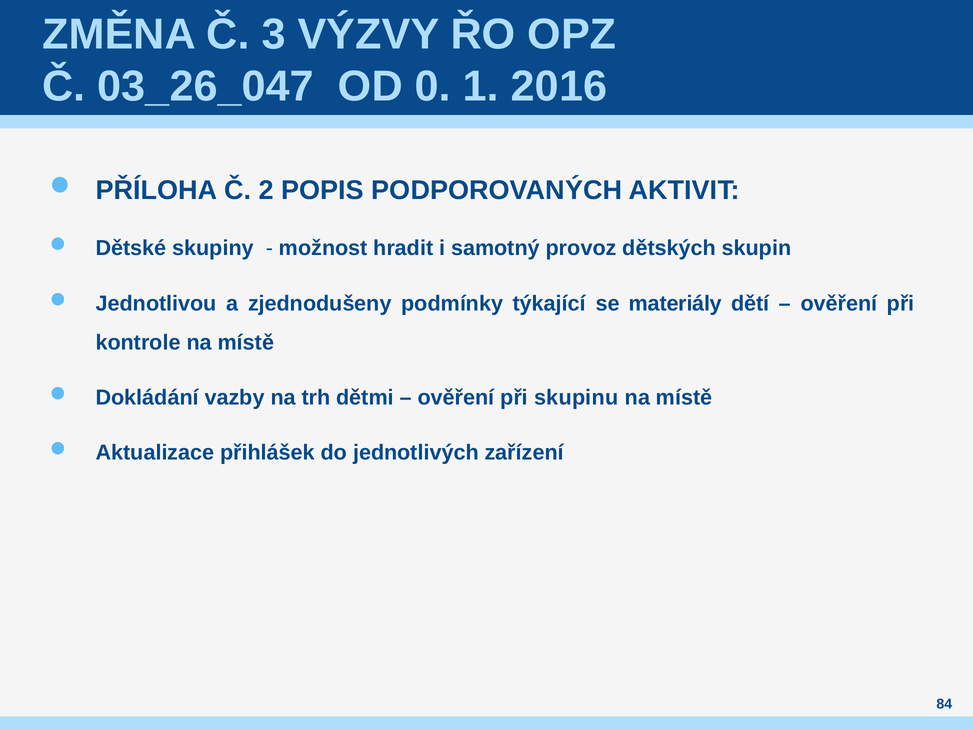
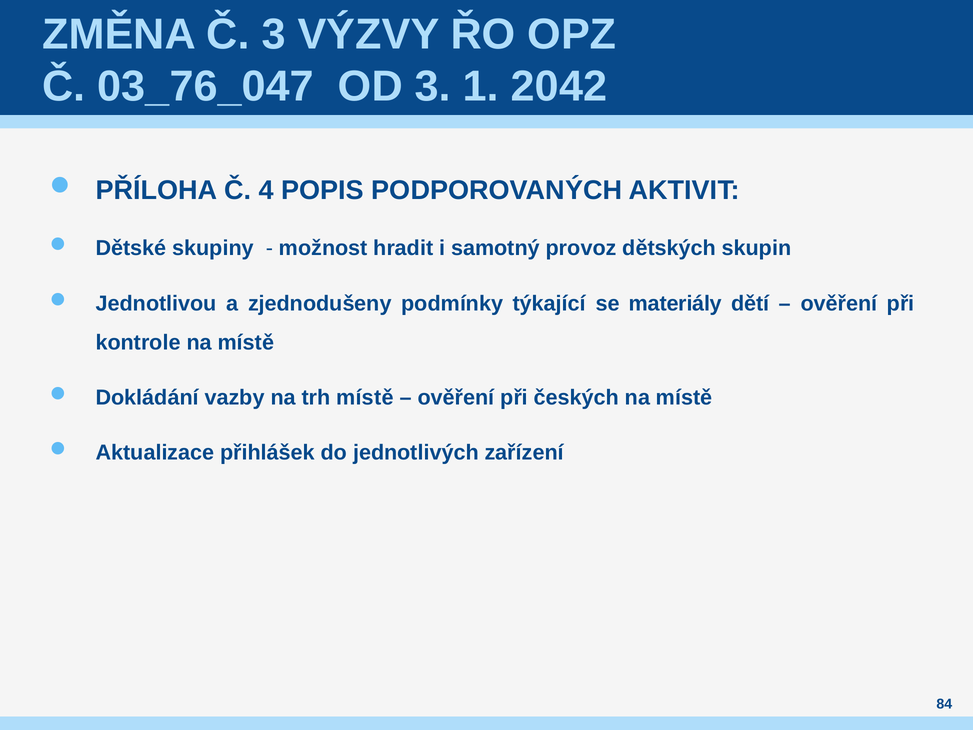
03_26_047: 03_26_047 -> 03_76_047
OD 0: 0 -> 3
2016: 2016 -> 2042
2: 2 -> 4
trh dětmi: dětmi -> místě
skupinu: skupinu -> českých
